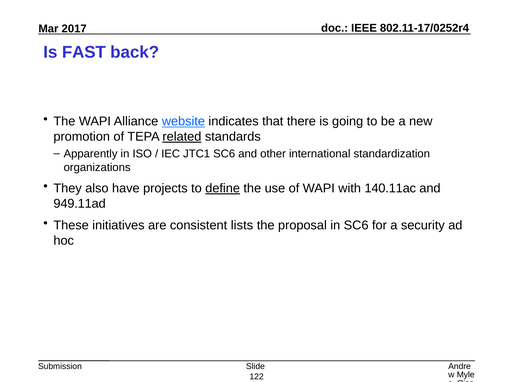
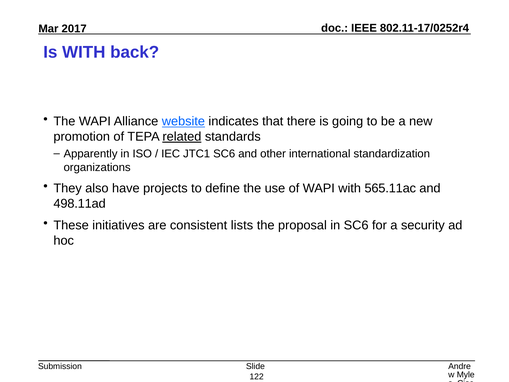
Is FAST: FAST -> WITH
define underline: present -> none
140.11ac: 140.11ac -> 565.11ac
949.11ad: 949.11ad -> 498.11ad
